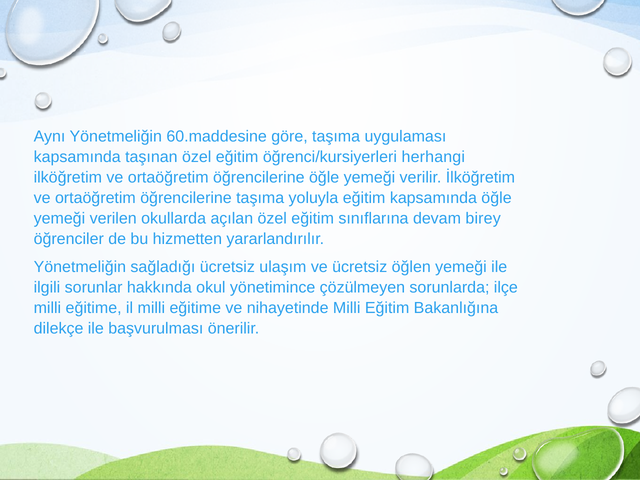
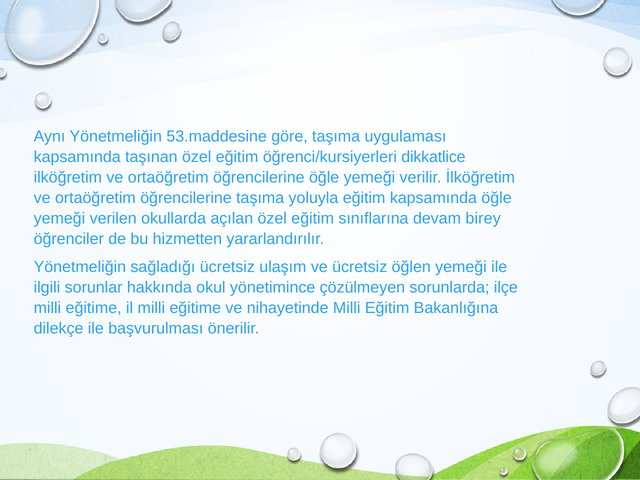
60.maddesine: 60.maddesine -> 53.maddesine
herhangi: herhangi -> dikkatlice
